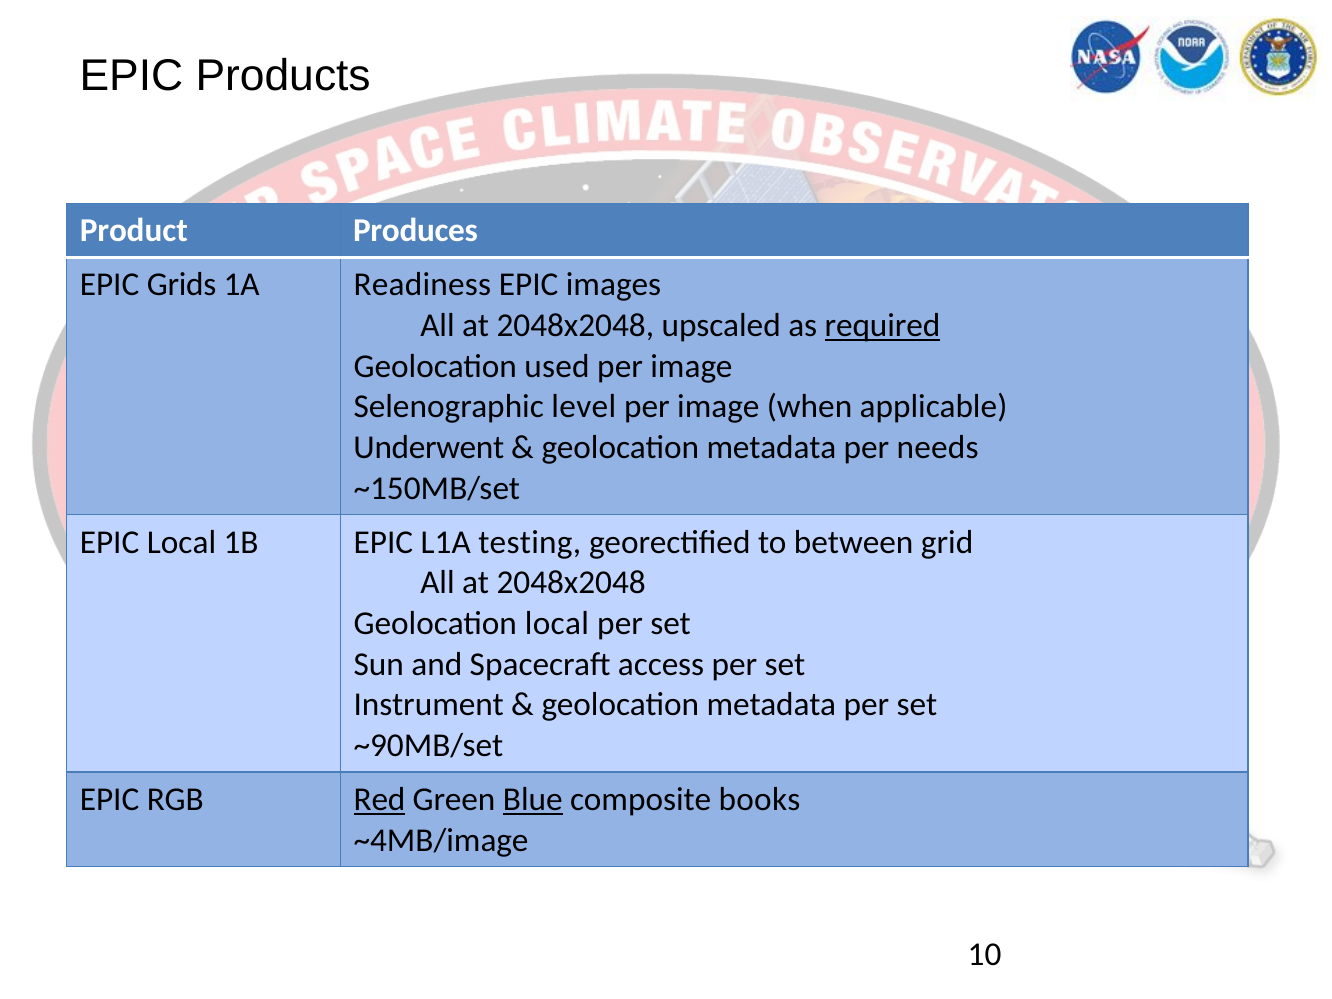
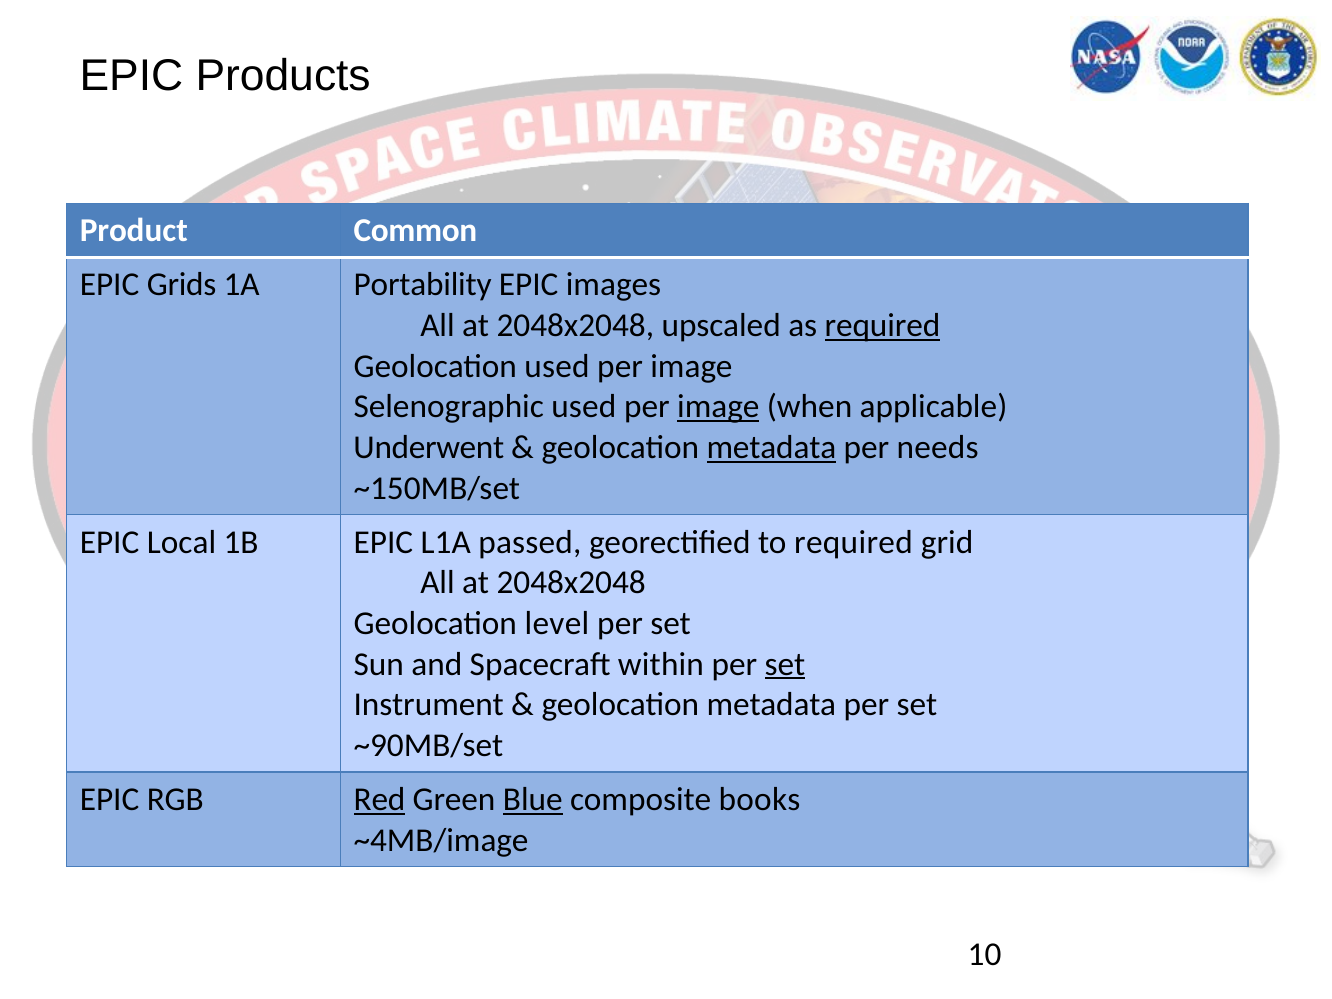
Produces: Produces -> Common
Readiness: Readiness -> Portability
Selenographic level: level -> used
image at (718, 407) underline: none -> present
metadata at (771, 448) underline: none -> present
testing: testing -> passed
to between: between -> required
Geolocation local: local -> level
access: access -> within
set at (785, 664) underline: none -> present
